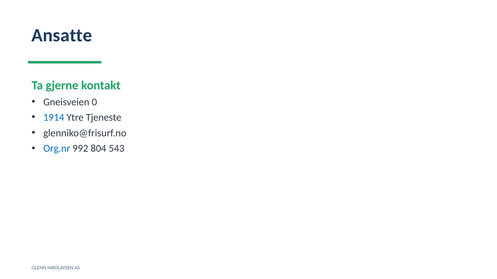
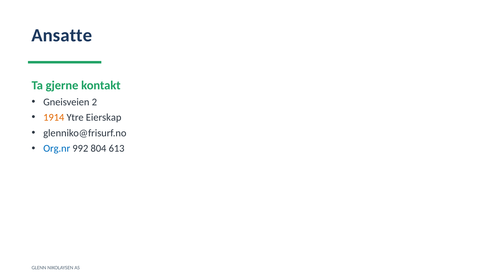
0: 0 -> 2
1914 colour: blue -> orange
Tjeneste: Tjeneste -> Eierskap
543: 543 -> 613
